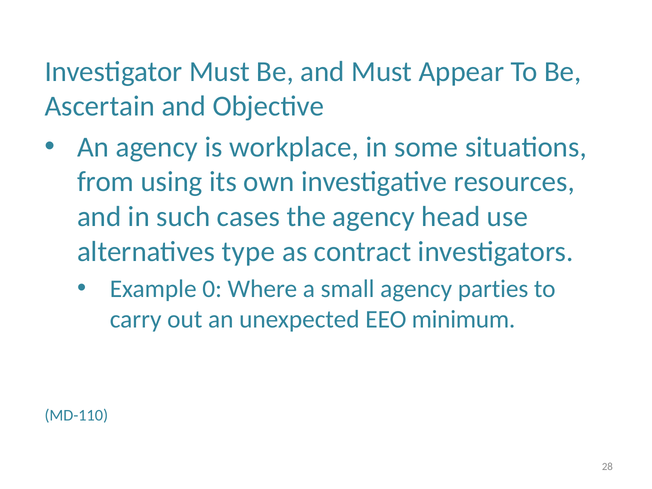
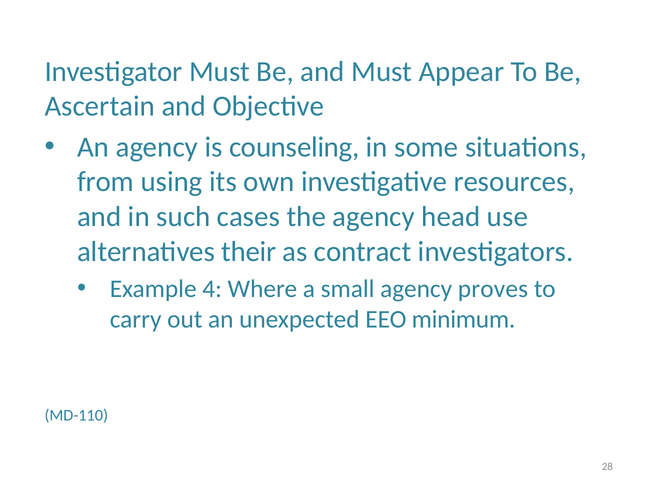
workplace: workplace -> counseling
type: type -> their
0: 0 -> 4
parties: parties -> proves
